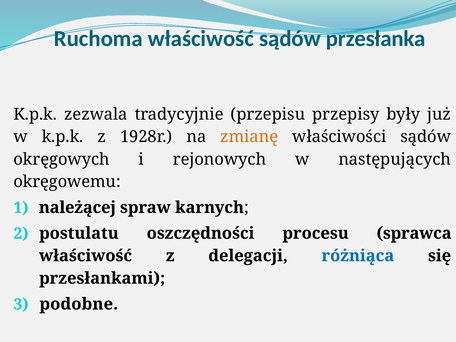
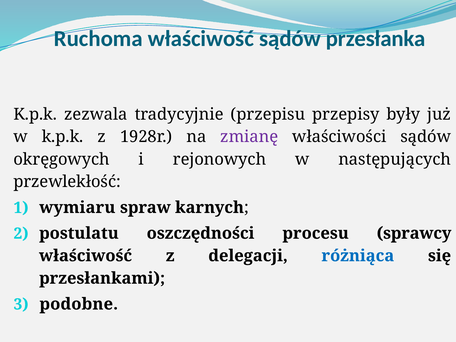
zmianę colour: orange -> purple
okręgowemu: okręgowemu -> przewlekłość
należącej: należącej -> wymiaru
sprawca: sprawca -> sprawcy
